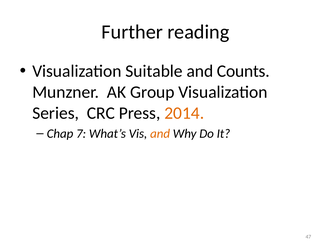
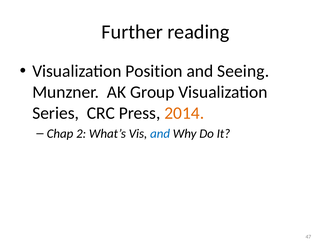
Suitable: Suitable -> Position
Counts: Counts -> Seeing
7: 7 -> 2
and at (160, 134) colour: orange -> blue
